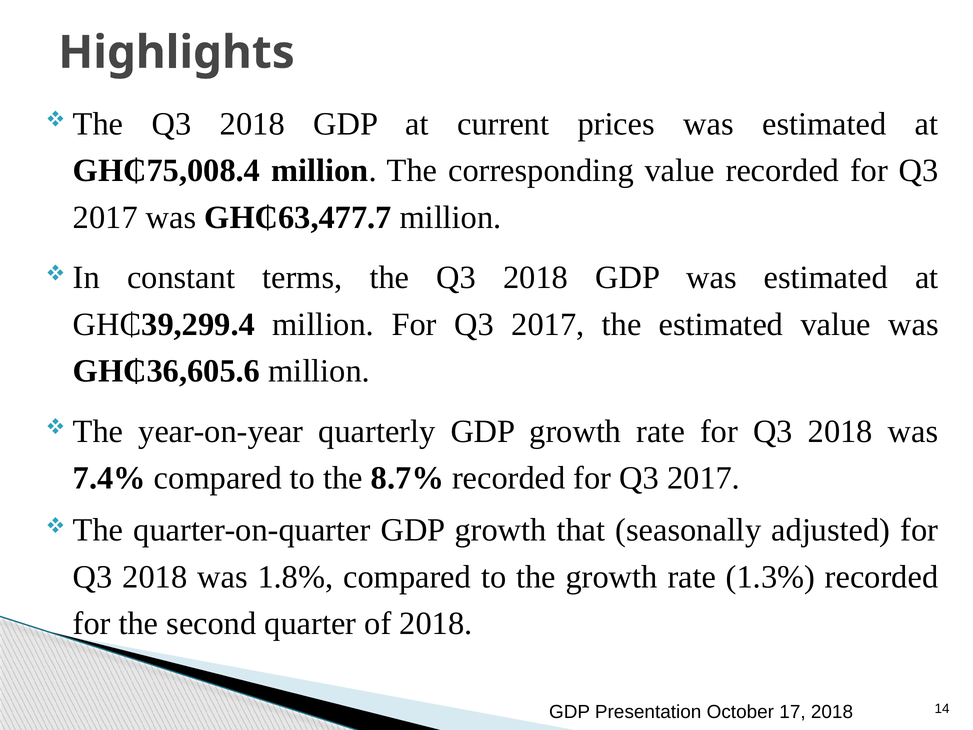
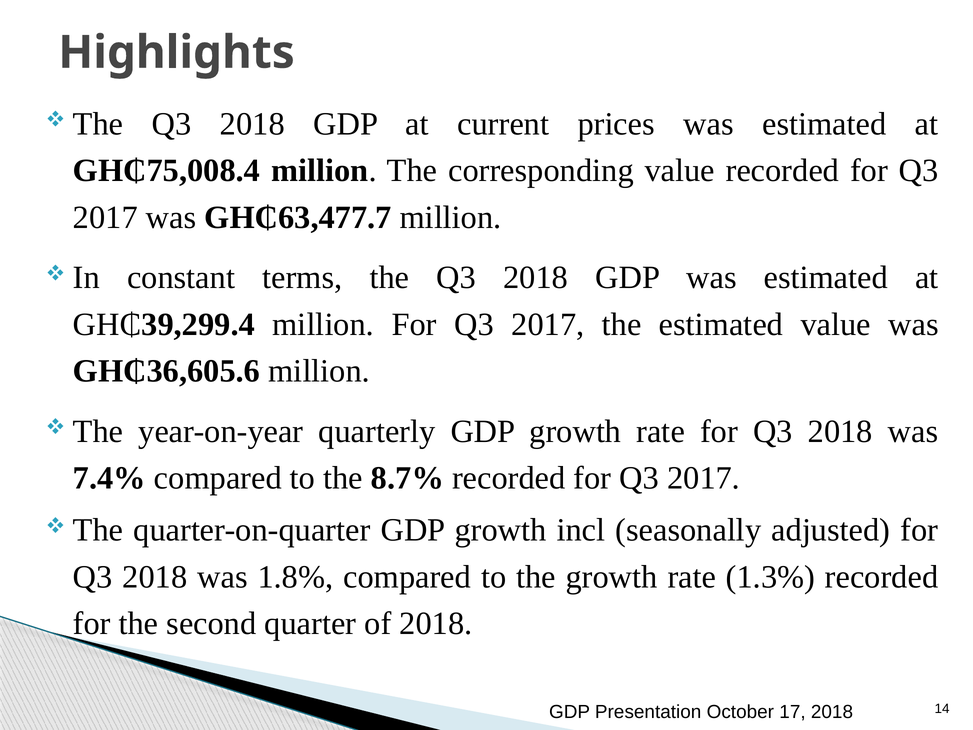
that: that -> incl
